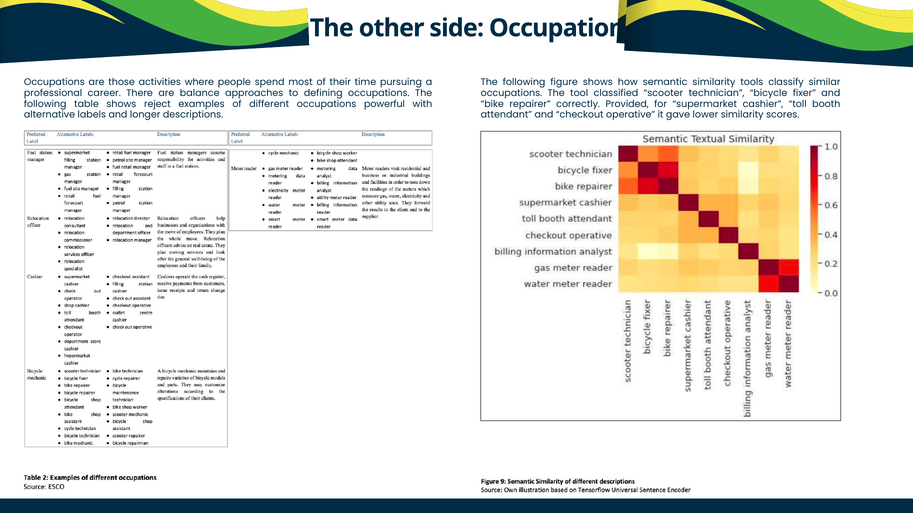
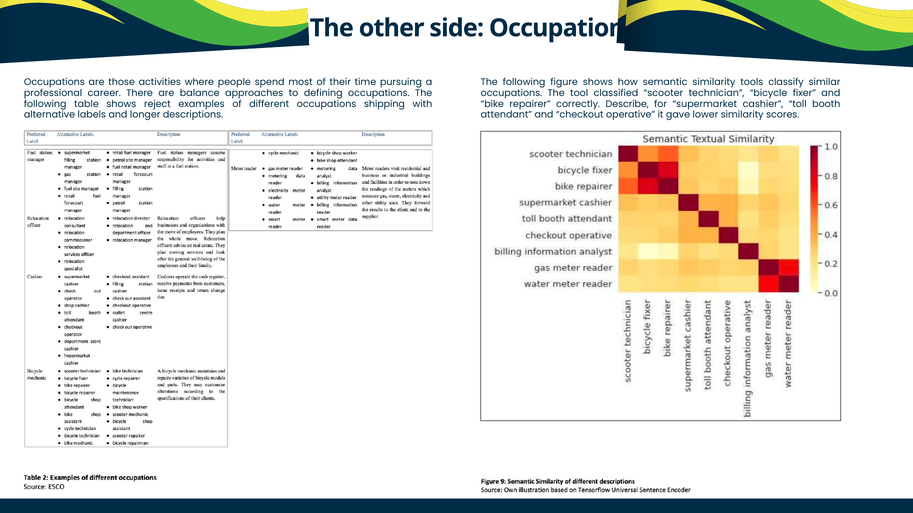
powerful: powerful -> shipping
Provided: Provided -> Describe
